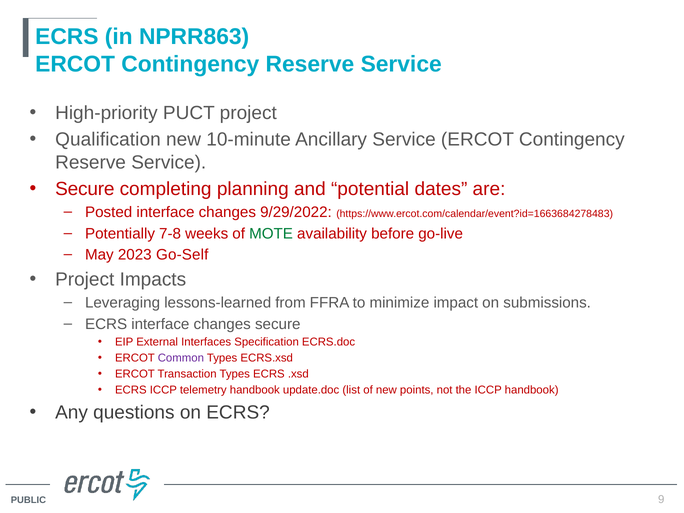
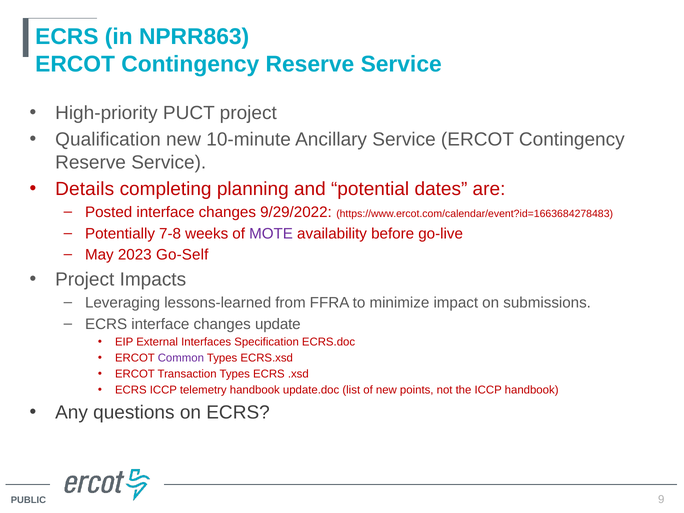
Secure at (85, 189): Secure -> Details
MOTE colour: green -> purple
changes secure: secure -> update
